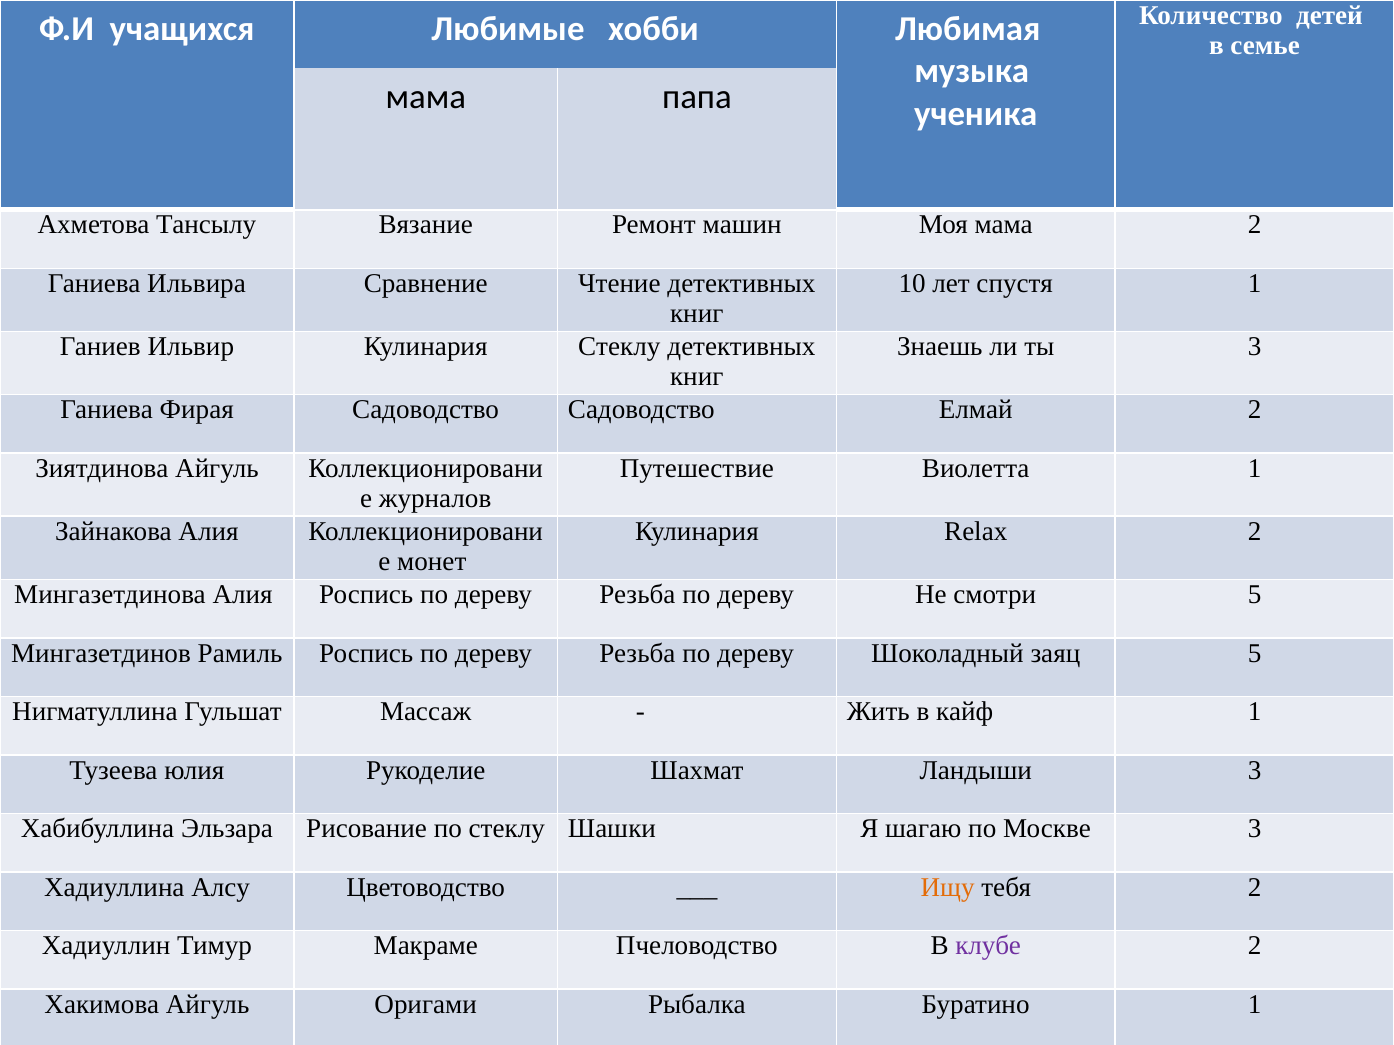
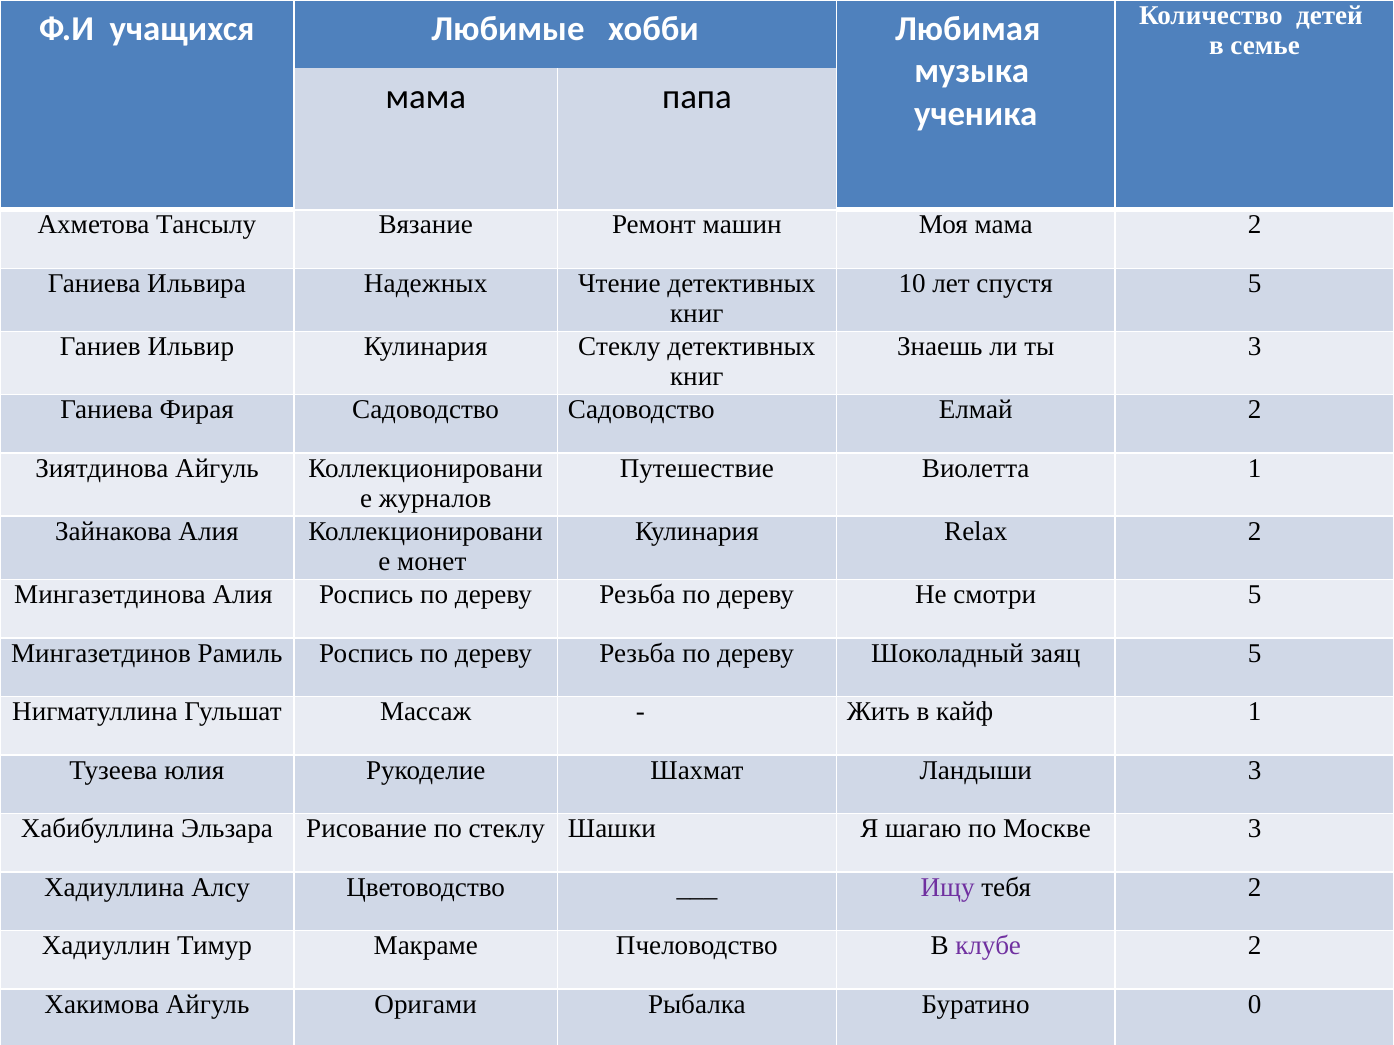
Сравнение: Сравнение -> Надежных
спустя 1: 1 -> 5
Ищу colour: orange -> purple
Буратино 1: 1 -> 0
